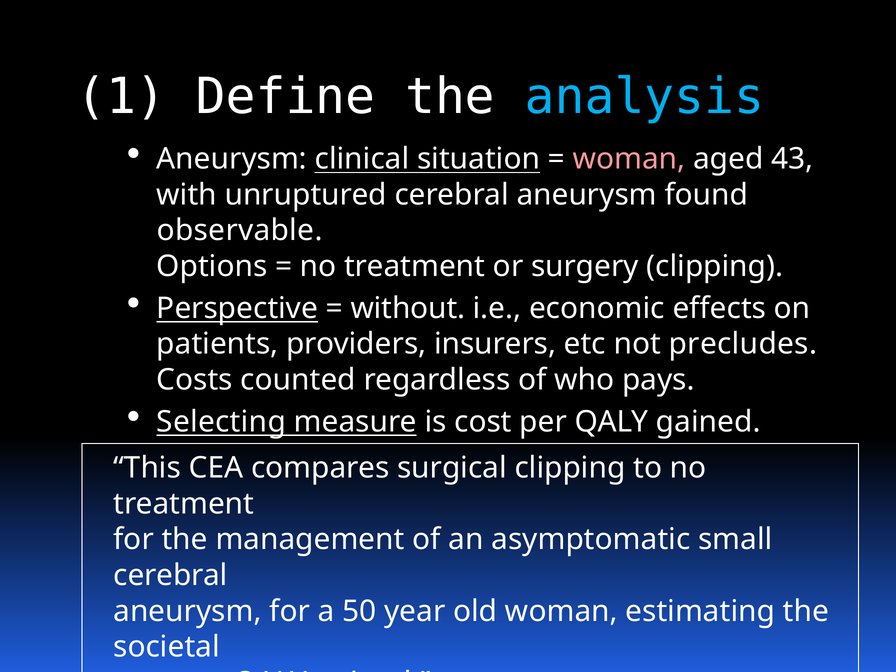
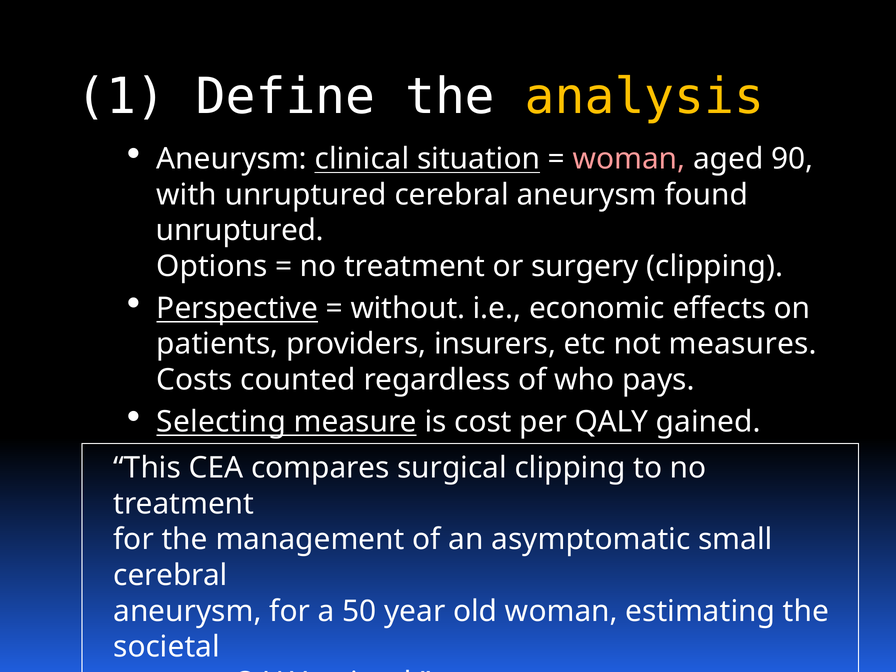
analysis colour: light blue -> yellow
43: 43 -> 90
observable at (240, 231): observable -> unruptured
precludes: precludes -> measures
